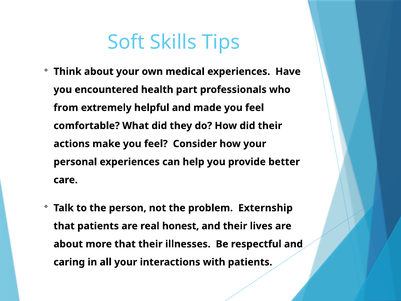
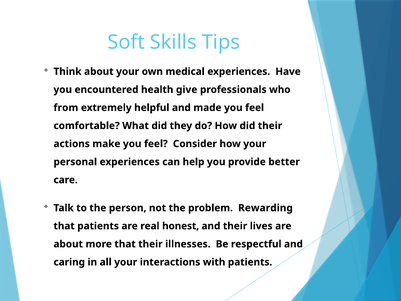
part: part -> give
Externship: Externship -> Rewarding
